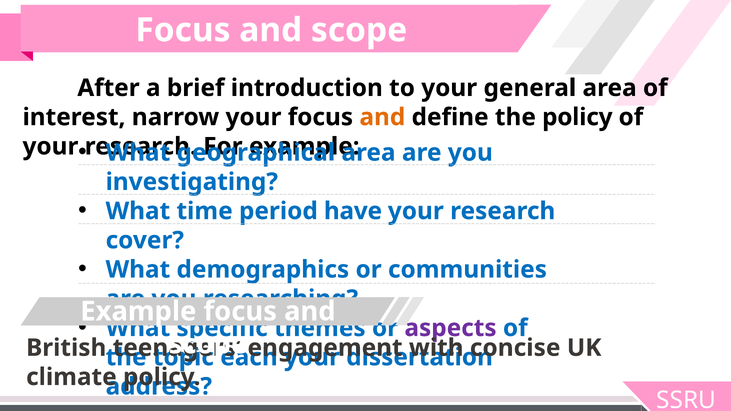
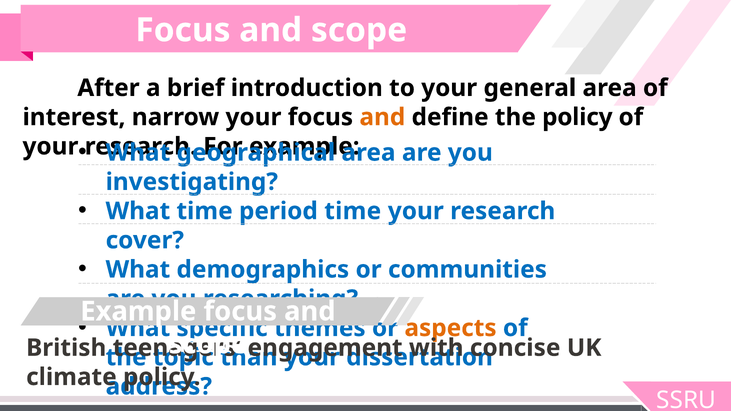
period have: have -> time
aspects colour: purple -> orange
each: each -> than
